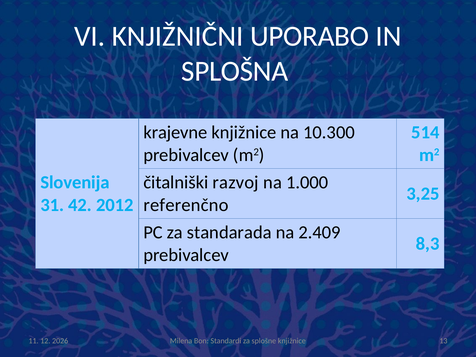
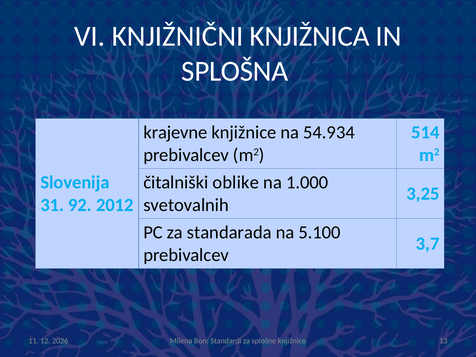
UPORABO: UPORABO -> KNJIŽNICA
10.300: 10.300 -> 54.934
razvoj: razvoj -> oblike
42: 42 -> 92
referenčno: referenčno -> svetovalnih
2.409: 2.409 -> 5.100
8,3: 8,3 -> 3,7
